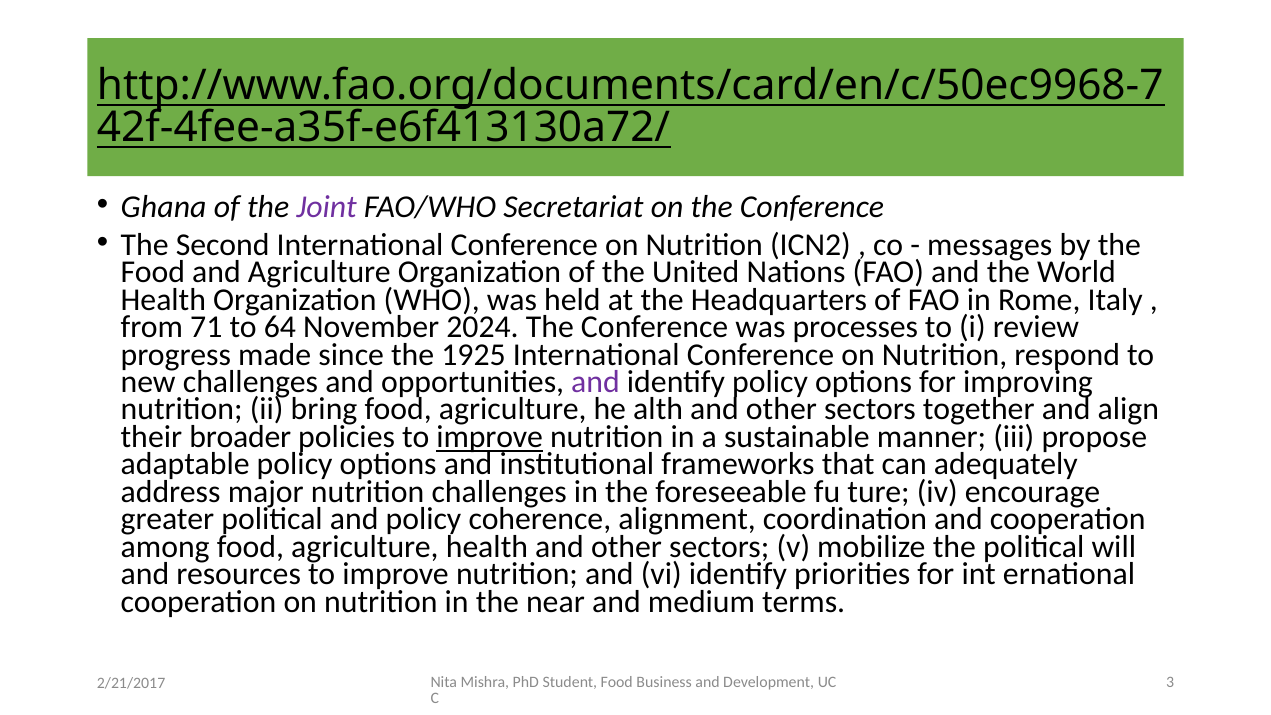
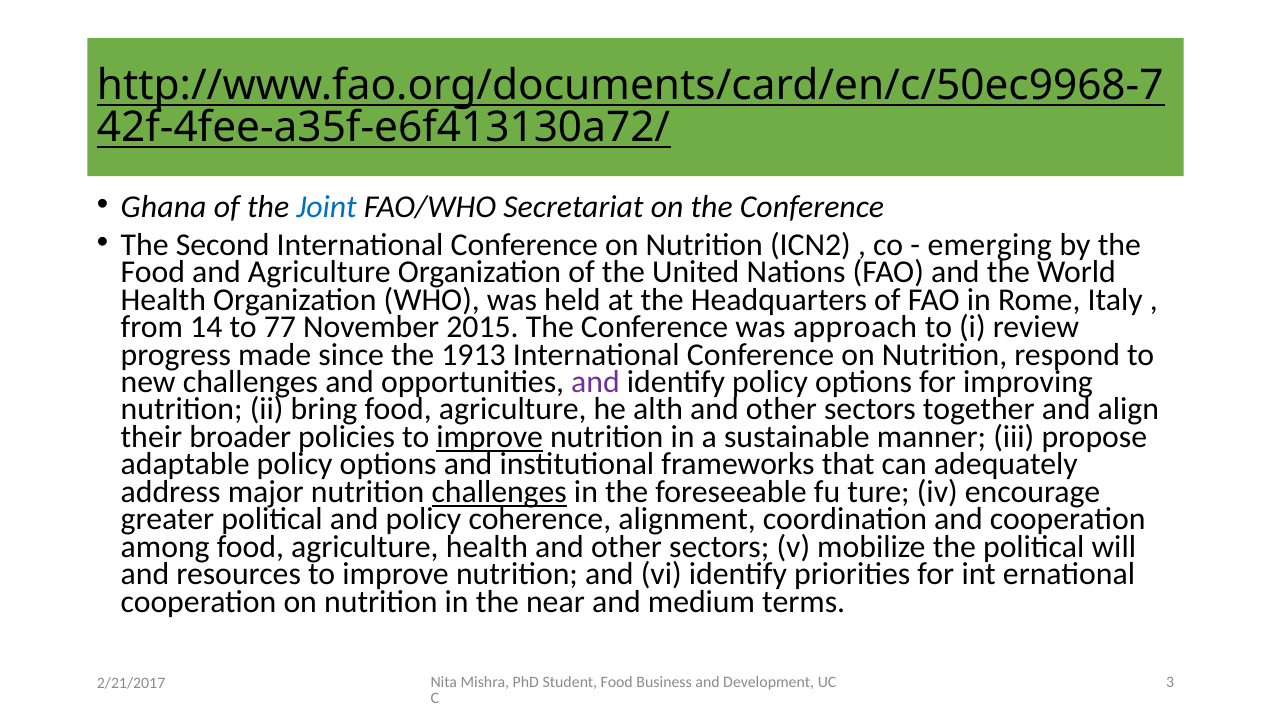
Joint colour: purple -> blue
messages: messages -> emerging
71: 71 -> 14
64: 64 -> 77
2024: 2024 -> 2015
processes: processes -> approach
1925: 1925 -> 1913
challenges at (499, 492) underline: none -> present
